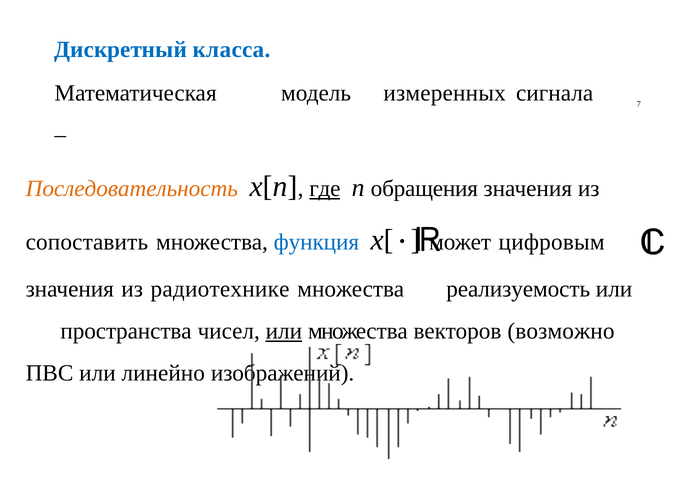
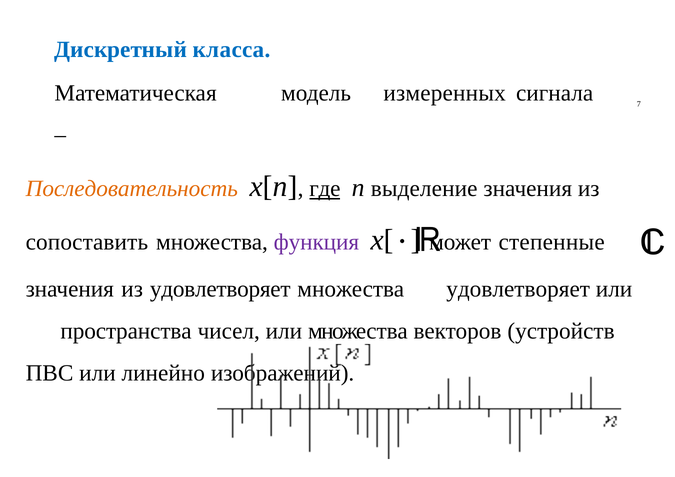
обращения: обращения -> выделение
функция colour: blue -> purple
цифровым: цифровым -> степенные
из радиотехнике: радиотехнике -> удовлетворяет
множества реализуемость: реализуемость -> удовлетворяет
или at (284, 331) underline: present -> none
возможно: возможно -> устройств
